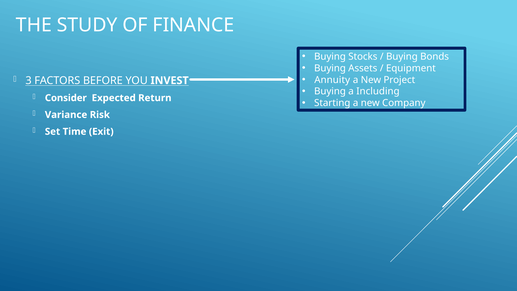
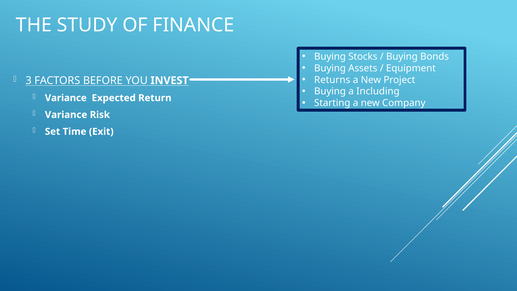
Annuity: Annuity -> Returns
Consider at (66, 98): Consider -> Variance
